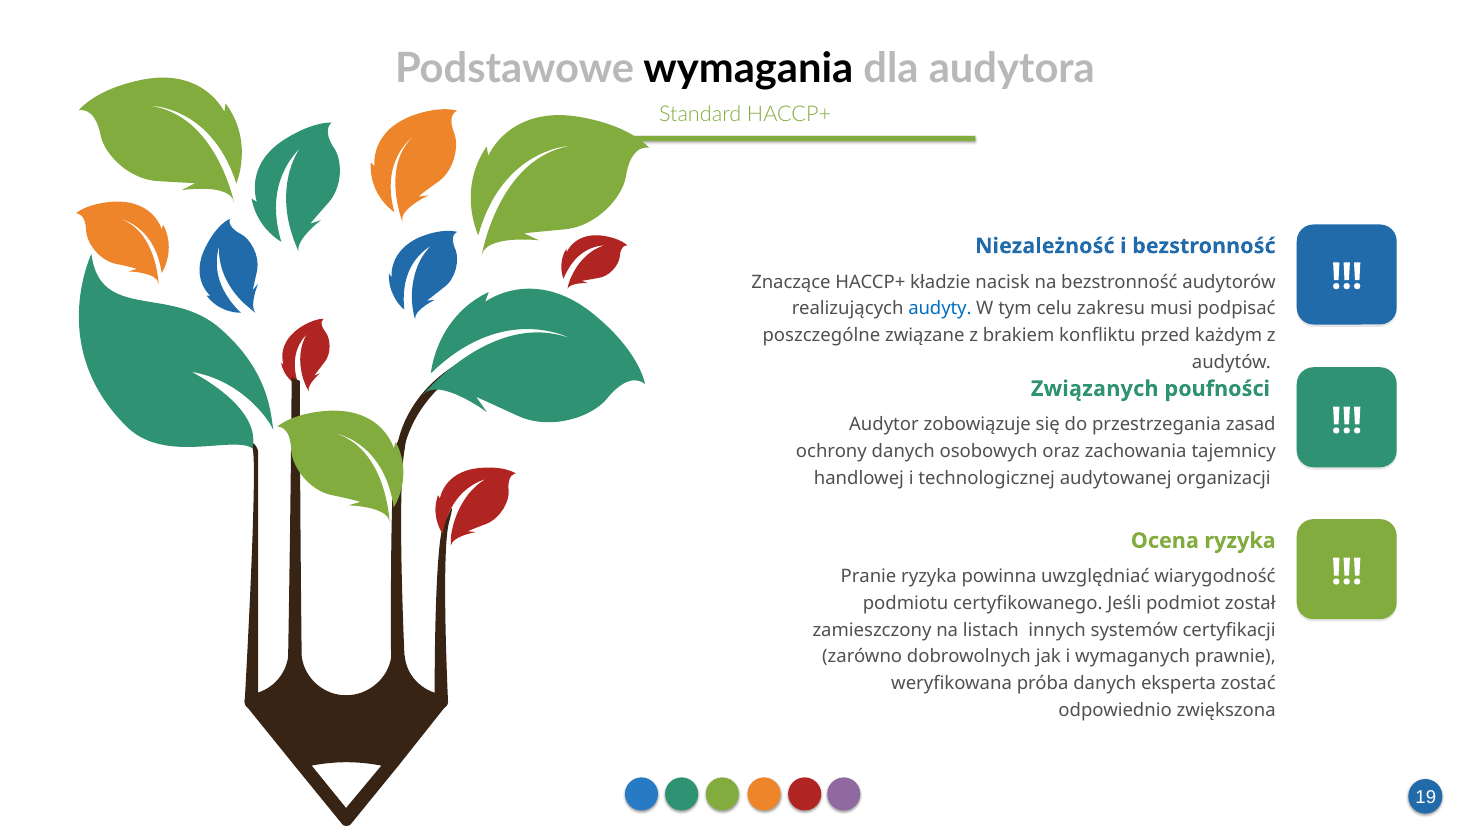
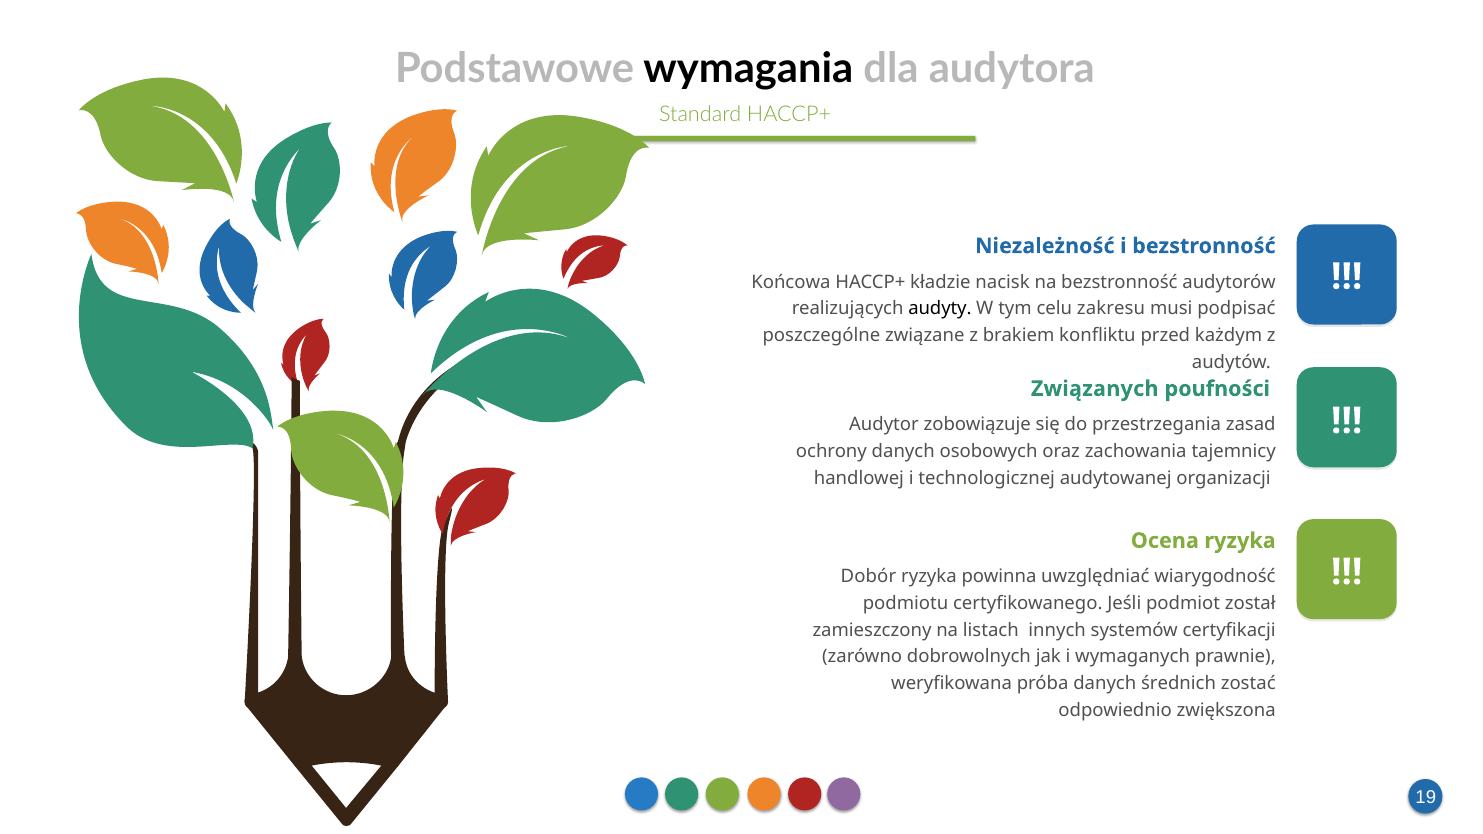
Znaczące: Znaczące -> Końcowa
audyty colour: blue -> black
Pranie: Pranie -> Dobór
eksperta: eksperta -> średnich
